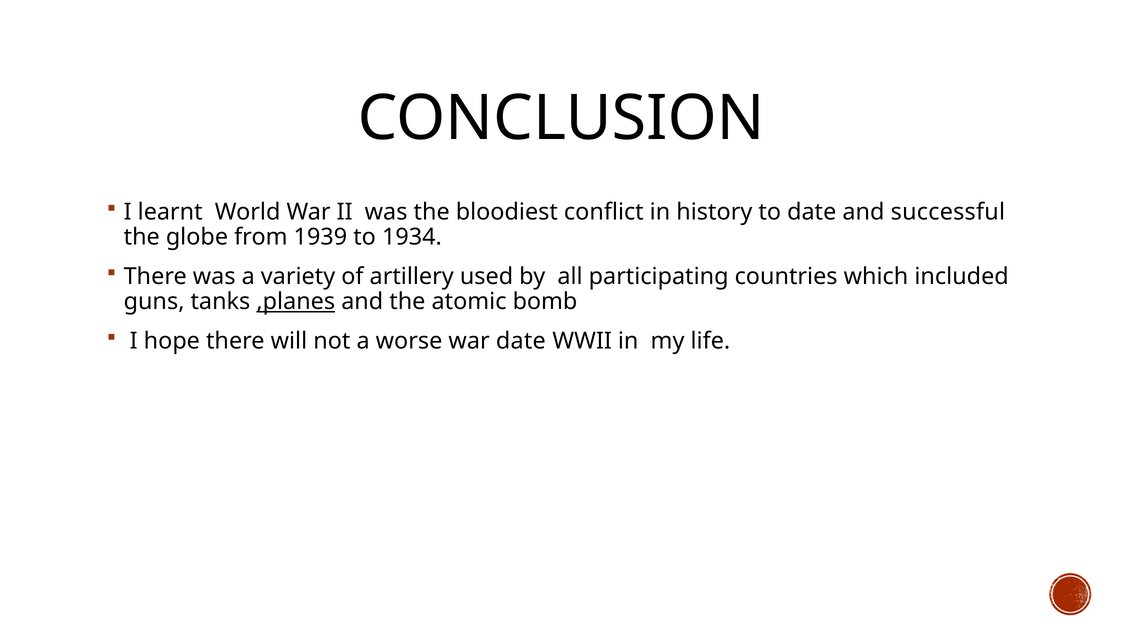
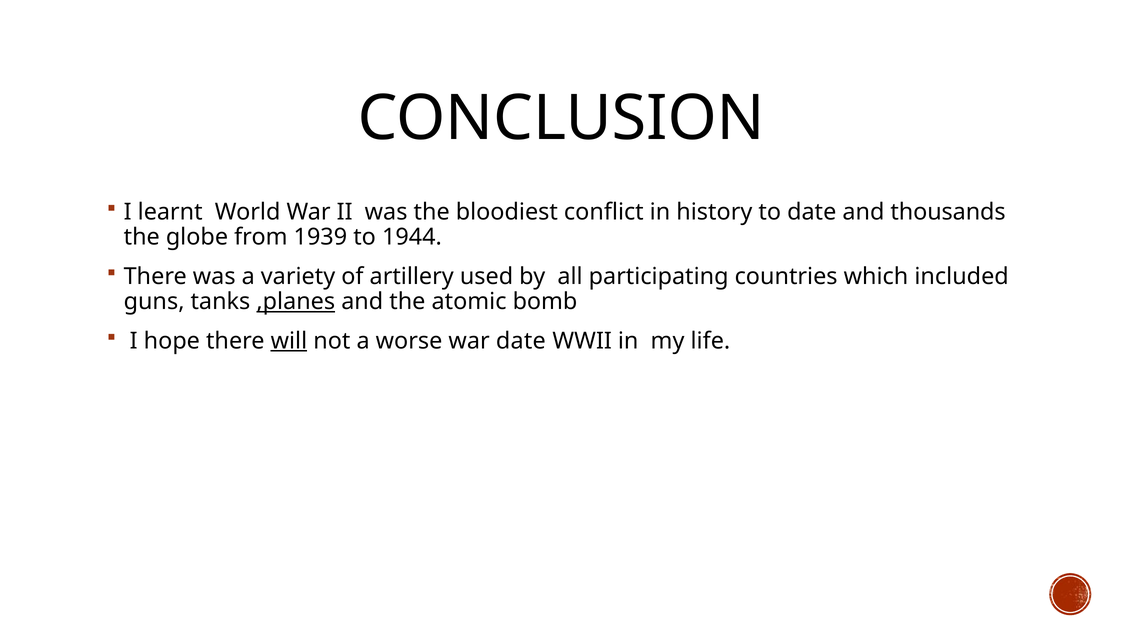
successful: successful -> thousands
1934: 1934 -> 1944
will underline: none -> present
